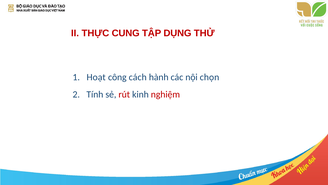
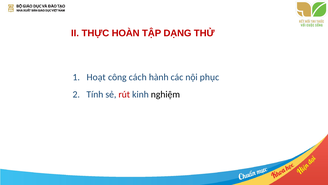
CUNG: CUNG -> HOÀN
DỤNG: DỤNG -> DẠNG
chọn: chọn -> phục
nghiệm colour: red -> black
